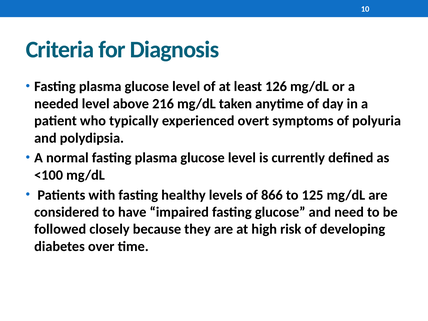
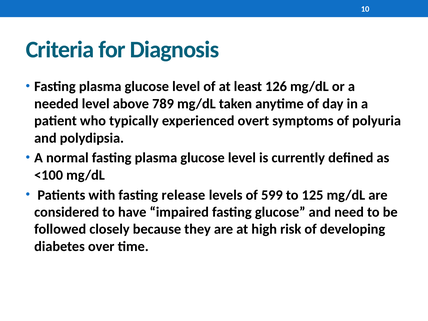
216: 216 -> 789
healthy: healthy -> release
866: 866 -> 599
